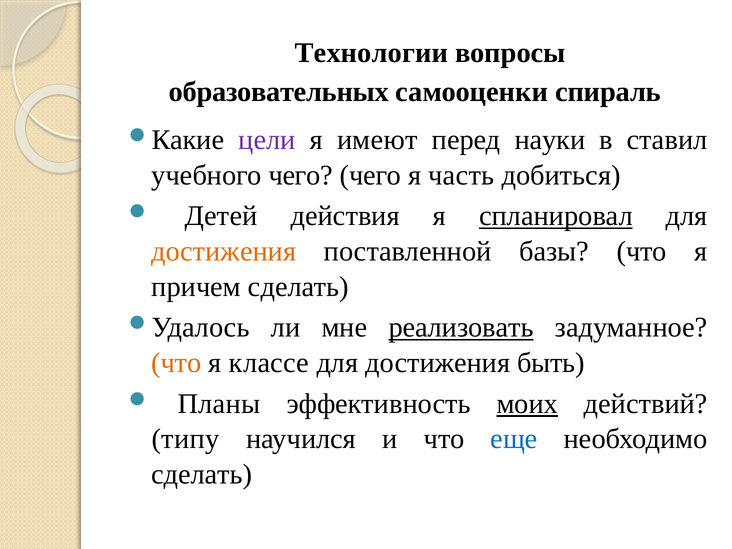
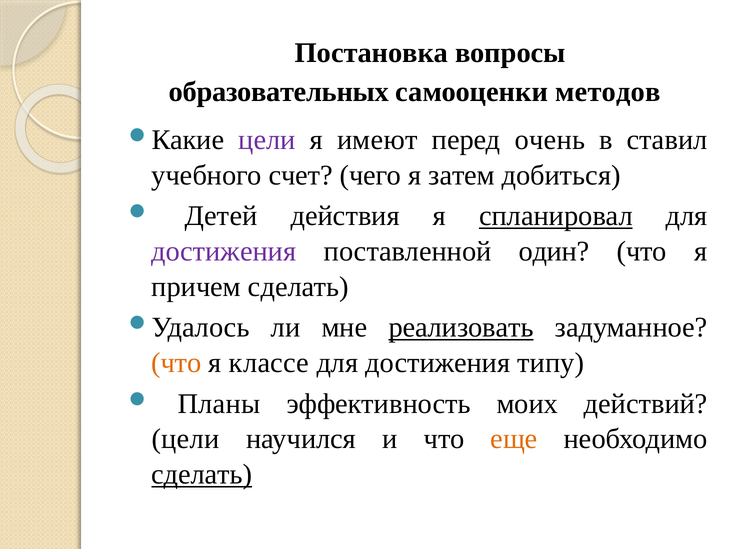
Технологии: Технологии -> Постановка
спираль: спираль -> методов
науки: науки -> очень
учебного чего: чего -> счет
часть: часть -> затем
достижения at (224, 251) colour: orange -> purple
базы: базы -> один
быть: быть -> типу
моих underline: present -> none
типу at (186, 439): типу -> цели
еще colour: blue -> orange
сделать at (202, 474) underline: none -> present
